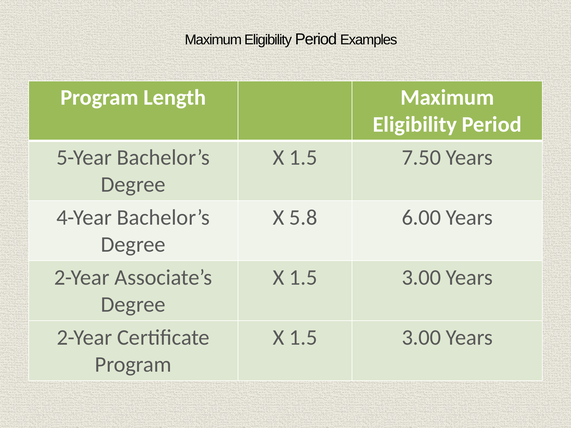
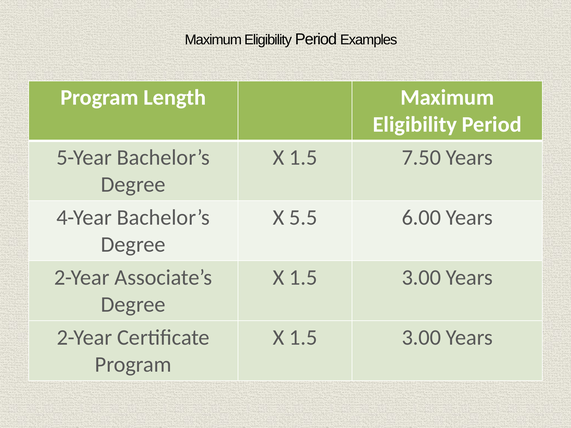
5.8: 5.8 -> 5.5
